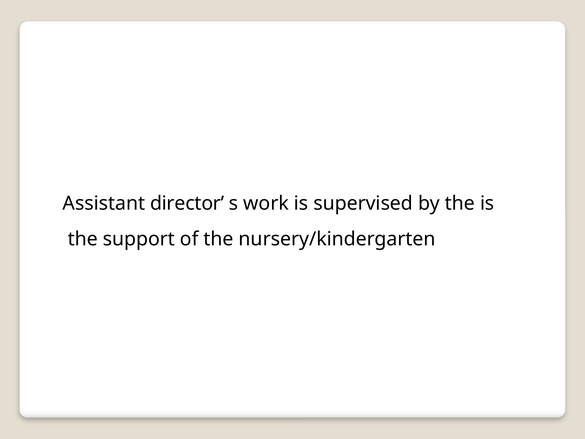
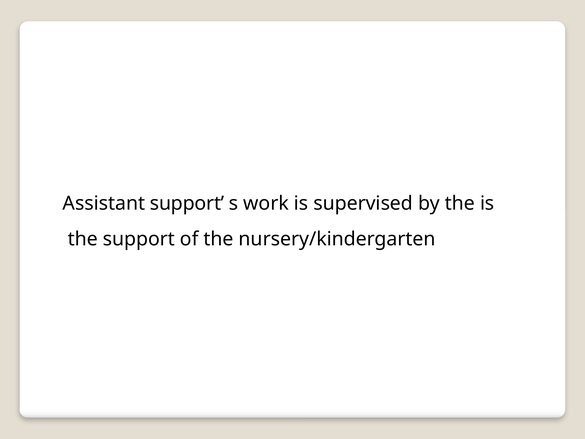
Assistant director: director -> support
